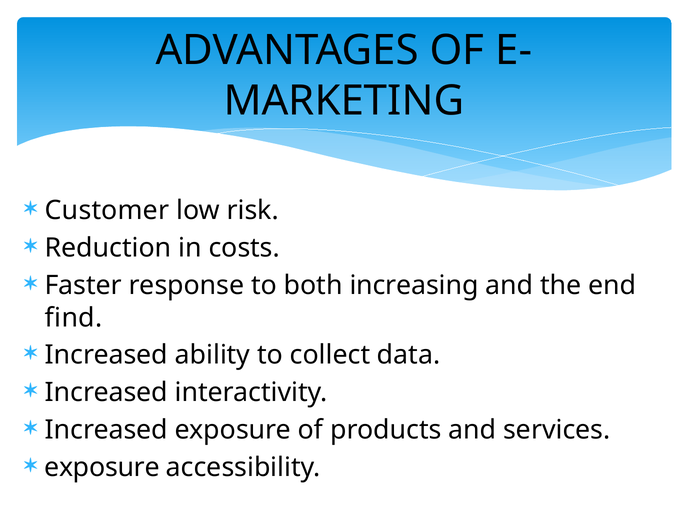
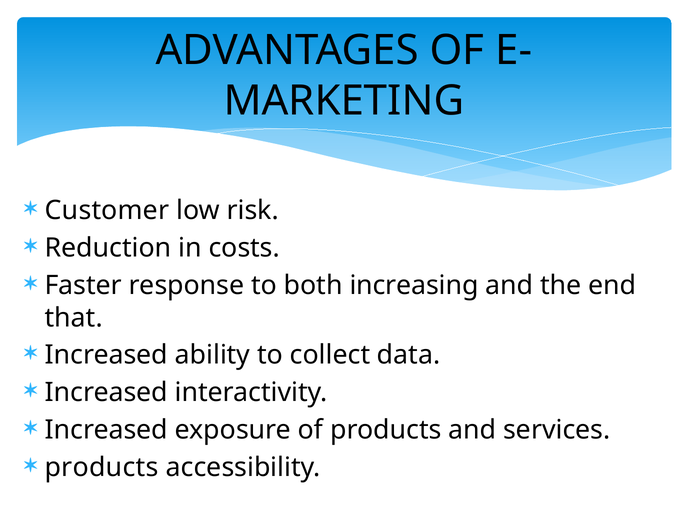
find: find -> that
exposure at (102, 468): exposure -> products
